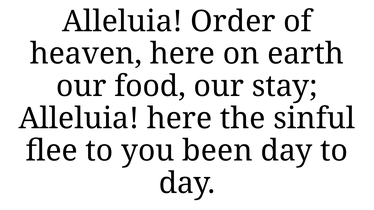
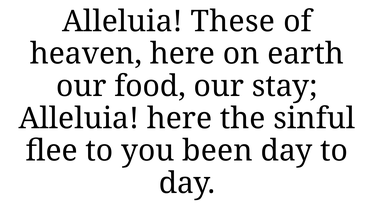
Order: Order -> These
